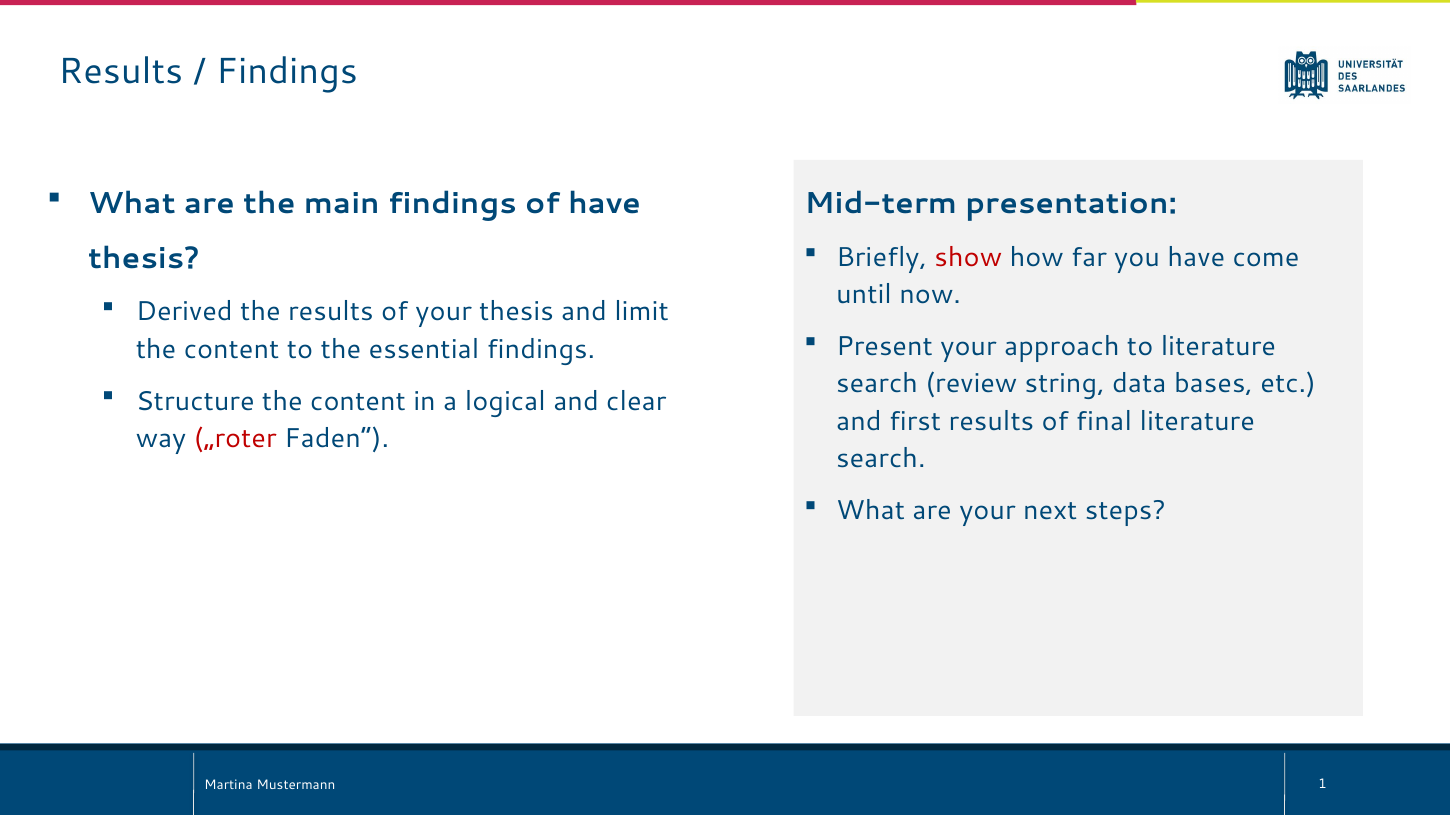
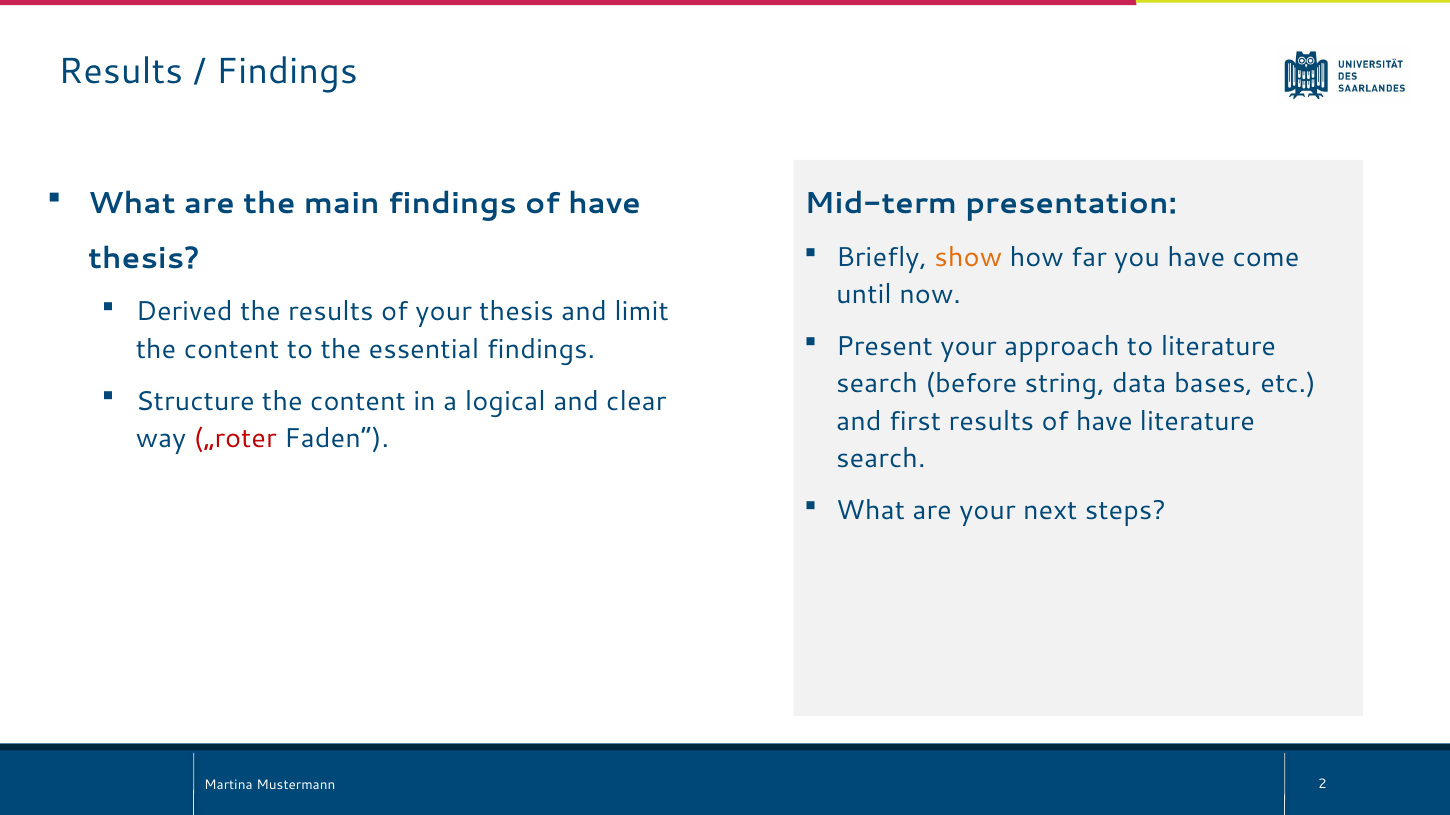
show colour: red -> orange
review: review -> before
results of final: final -> have
1: 1 -> 2
